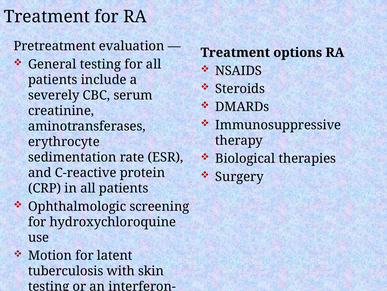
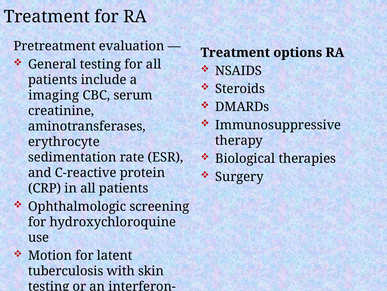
severely: severely -> imaging
